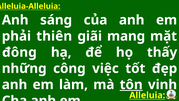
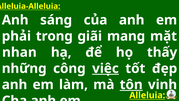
thiên: thiên -> trong
đông: đông -> nhan
việc underline: none -> present
